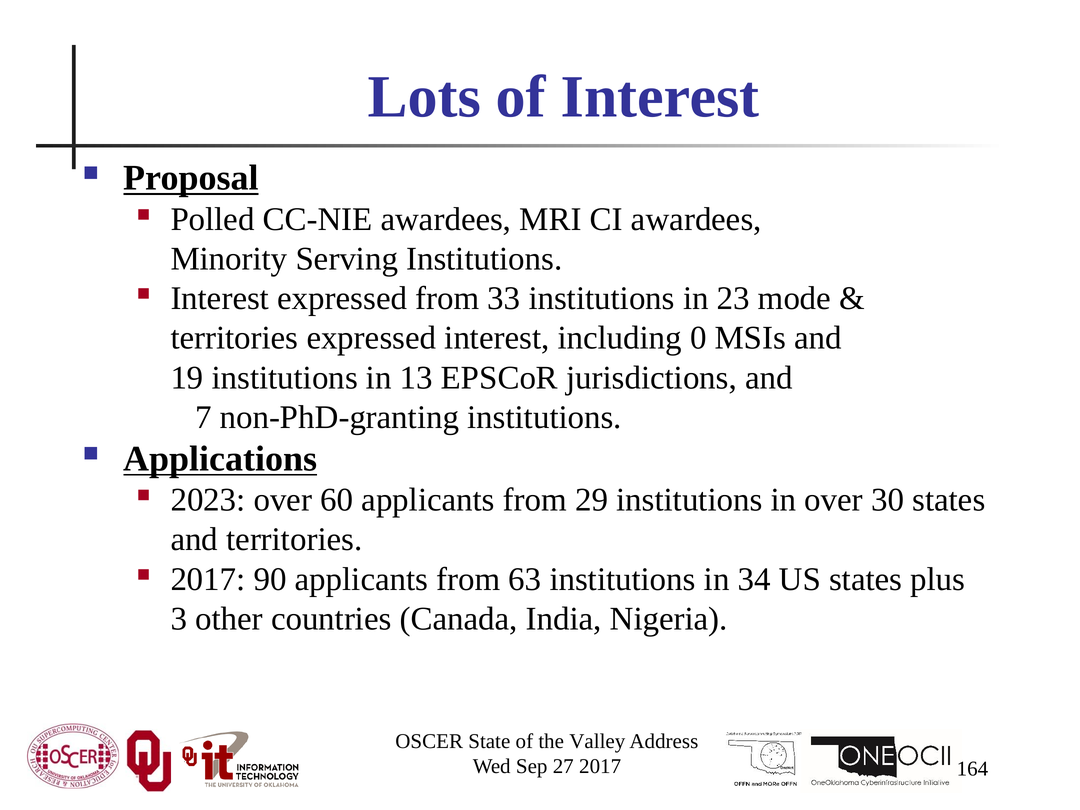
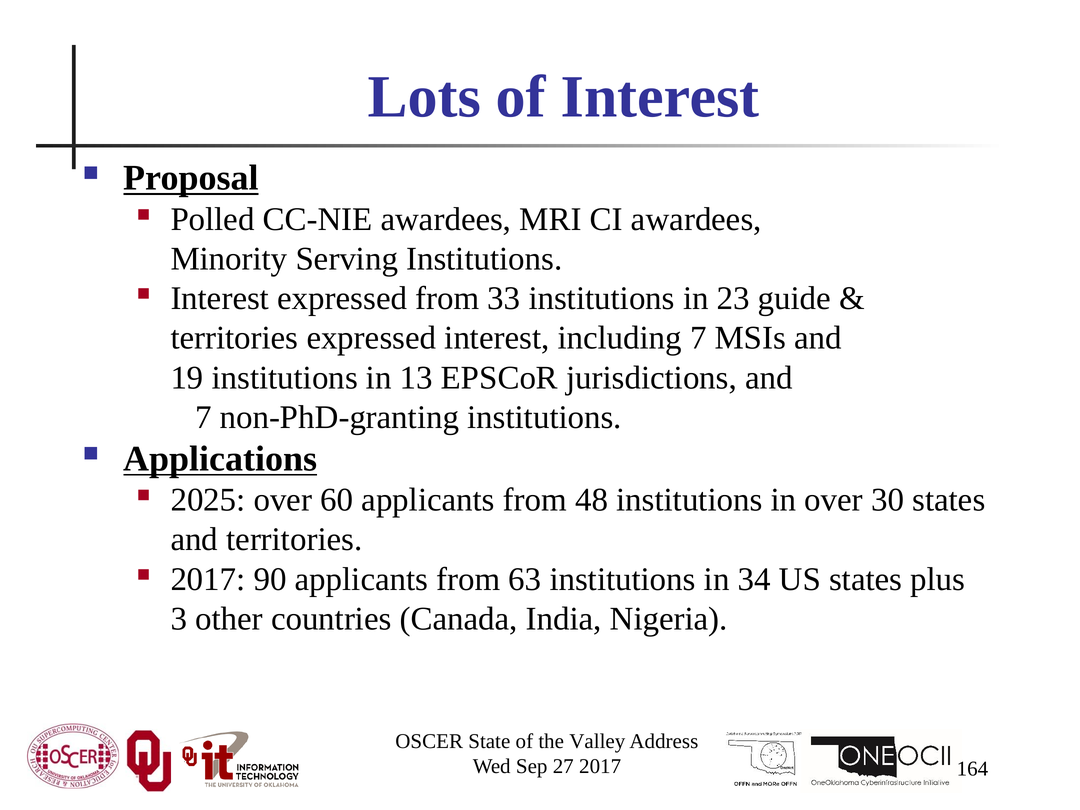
mode: mode -> guide
including 0: 0 -> 7
2023: 2023 -> 2025
29: 29 -> 48
